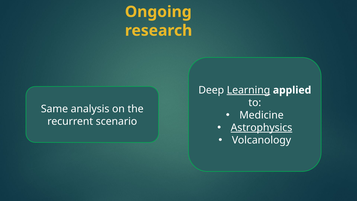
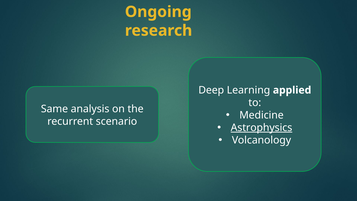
Learning underline: present -> none
